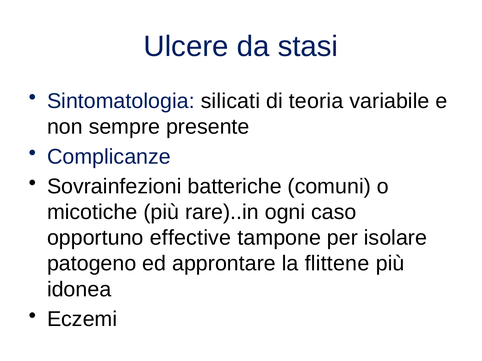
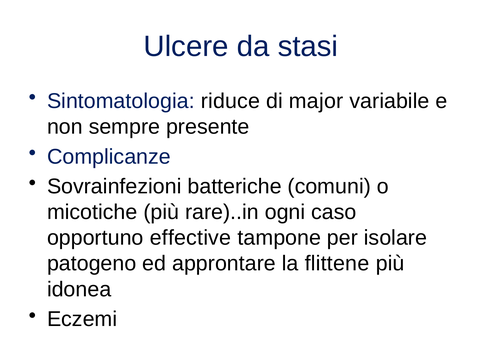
silicati: silicati -> riduce
teoria: teoria -> major
